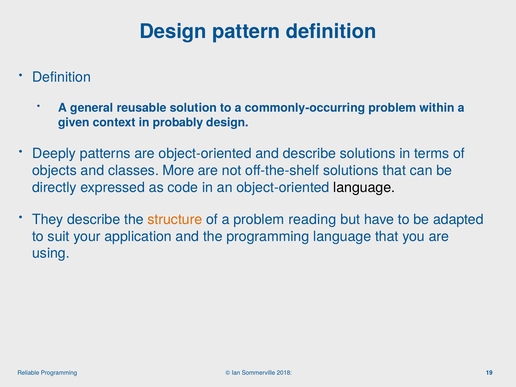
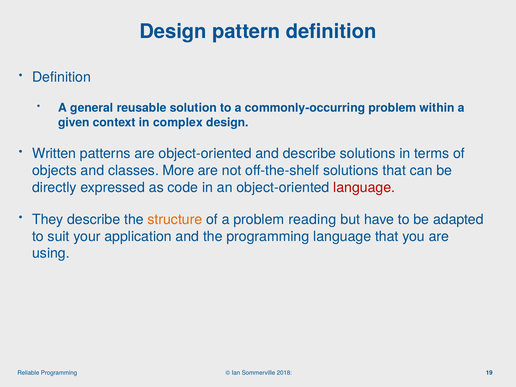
probably: probably -> complex
Deeply: Deeply -> Written
language at (364, 187) colour: black -> red
